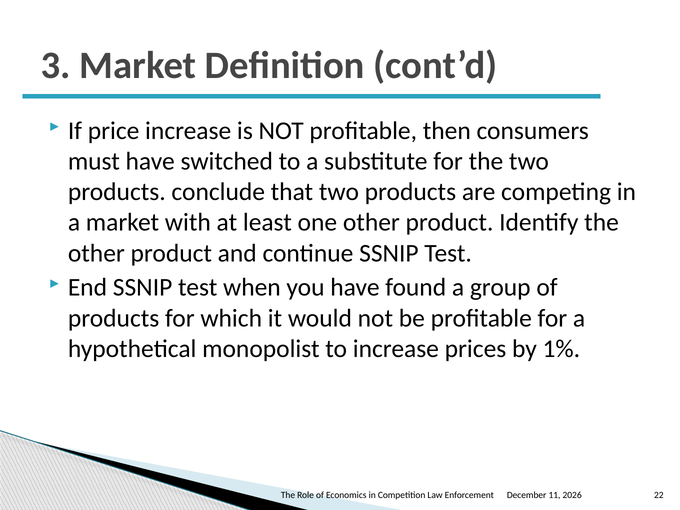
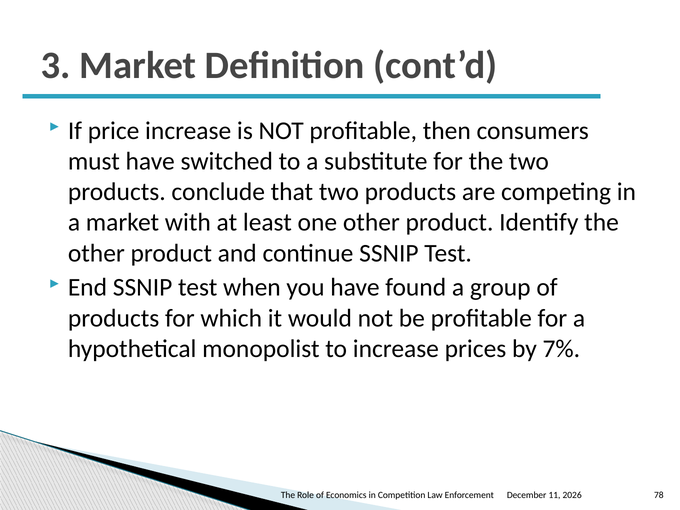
1%: 1% -> 7%
22: 22 -> 78
